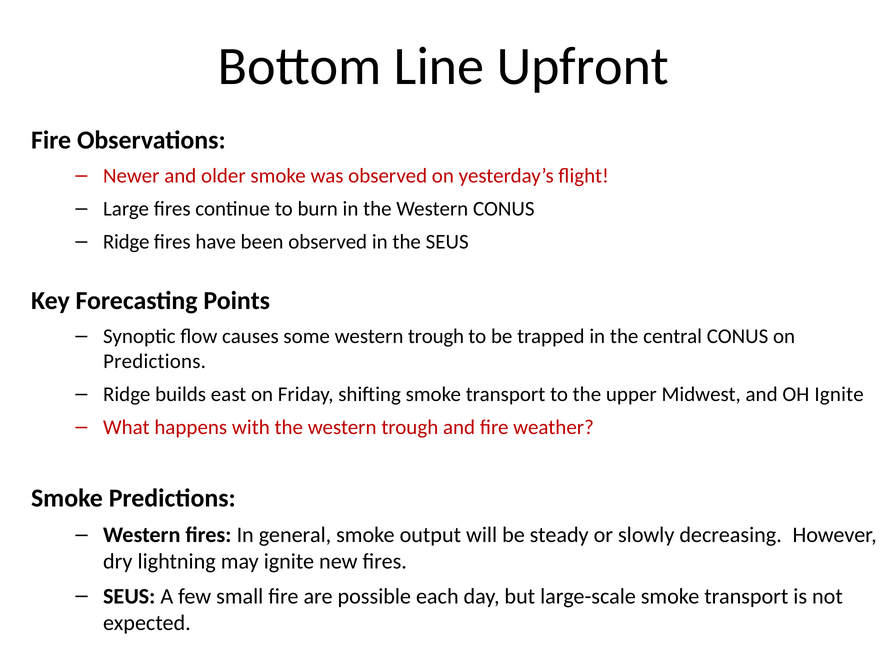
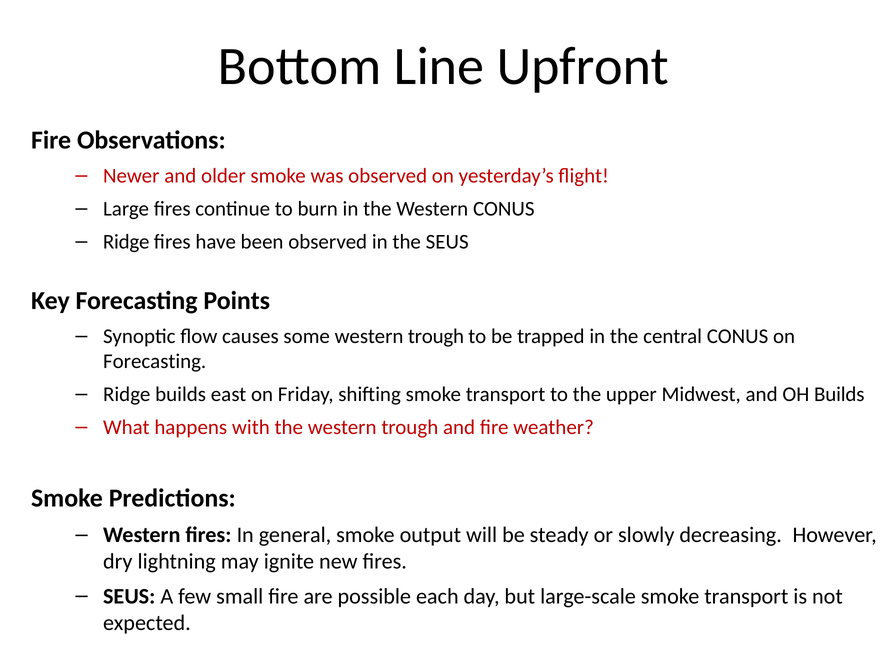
Predictions at (155, 362): Predictions -> Forecasting
OH Ignite: Ignite -> Builds
